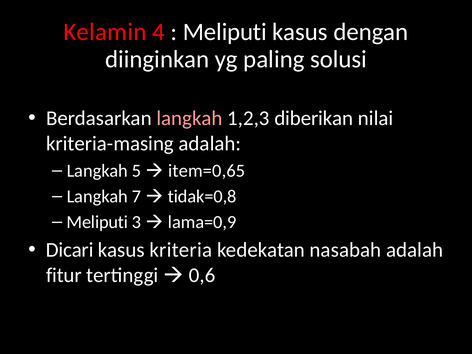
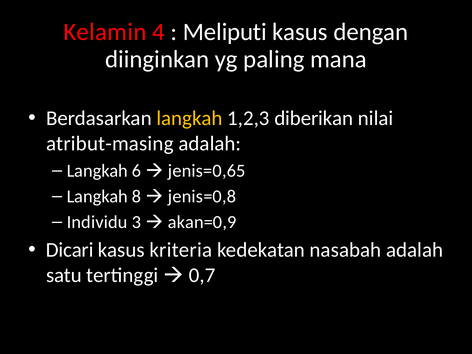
solusi: solusi -> mana
langkah at (190, 118) colour: pink -> yellow
kriteria-masing: kriteria-masing -> atribut-masing
5: 5 -> 6
item=0,65: item=0,65 -> jenis=0,65
7: 7 -> 8
tidak=0,8: tidak=0,8 -> jenis=0,8
Meliputi at (97, 222): Meliputi -> Individu
lama=0,9: lama=0,9 -> akan=0,9
fitur: fitur -> satu
0,6: 0,6 -> 0,7
